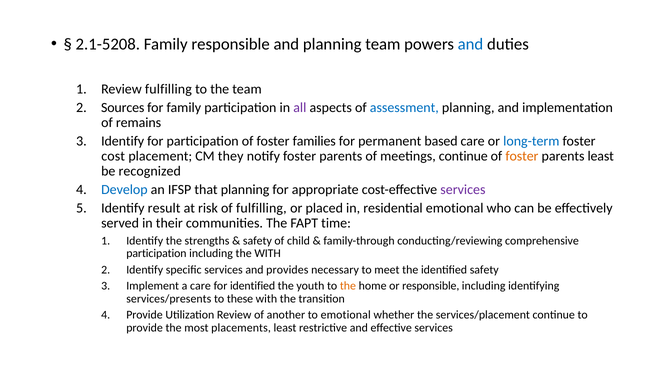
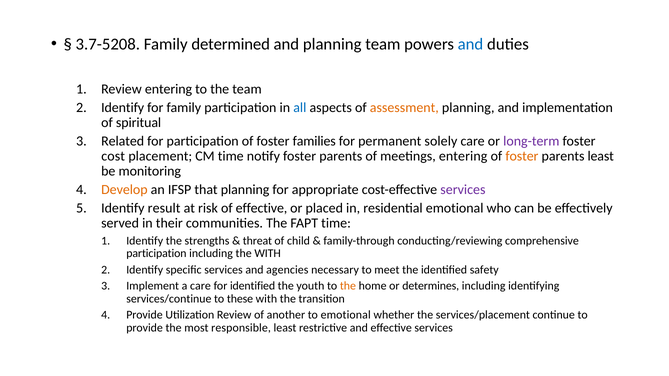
2.1-5208: 2.1-5208 -> 3.7-5208
Family responsible: responsible -> determined
Review fulfilling: fulfilling -> entering
Sources at (123, 108): Sources -> Identify
all colour: purple -> blue
assessment colour: blue -> orange
remains: remains -> spiritual
Identify at (123, 141): Identify -> Related
based: based -> solely
long-term colour: blue -> purple
CM they: they -> time
meetings continue: continue -> entering
recognized: recognized -> monitoring
Develop colour: blue -> orange
of fulfilling: fulfilling -> effective
safety at (257, 241): safety -> threat
provides: provides -> agencies
or responsible: responsible -> determines
services/presents: services/presents -> services/continue
placements: placements -> responsible
